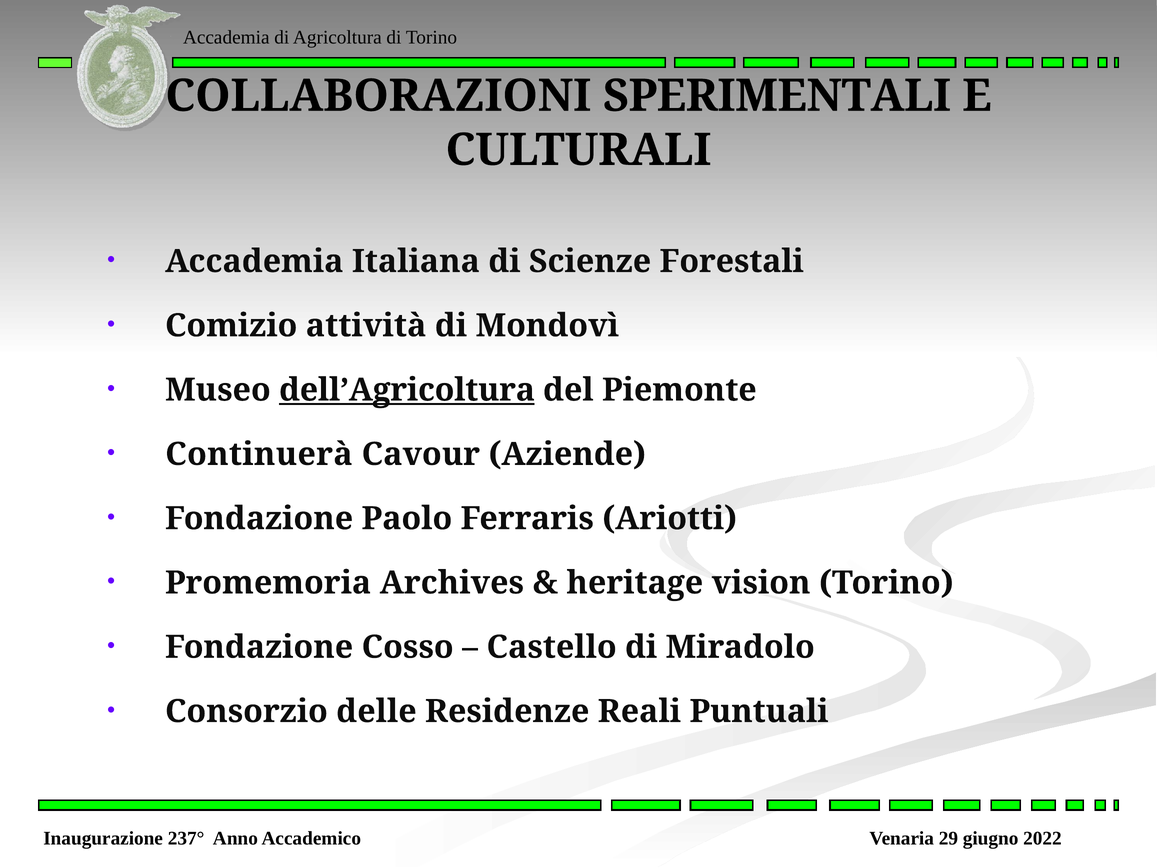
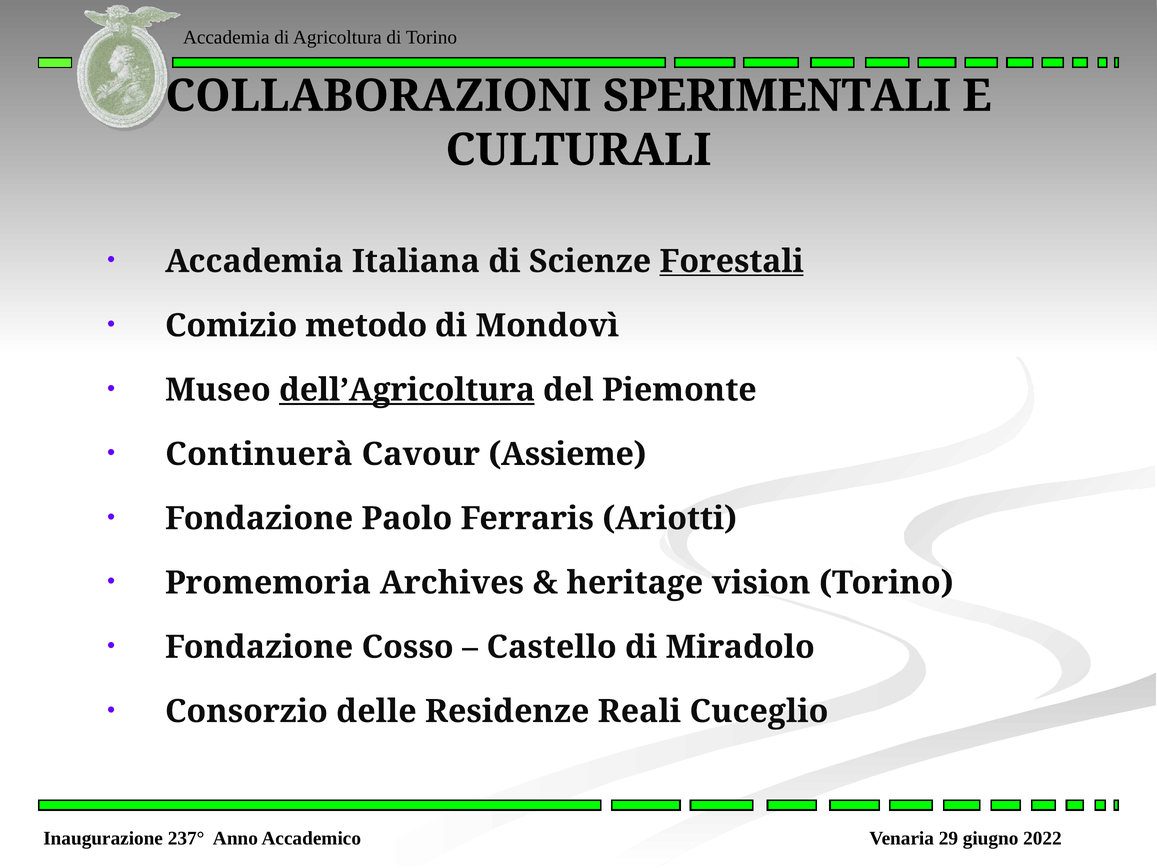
Forestali underline: none -> present
attività: attività -> metodo
Aziende: Aziende -> Assieme
Puntuali: Puntuali -> Cuceglio
